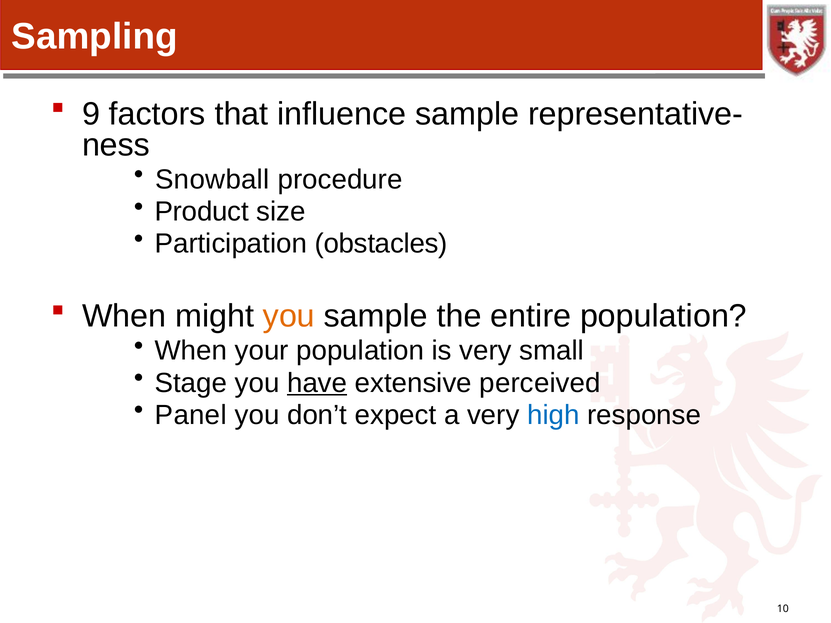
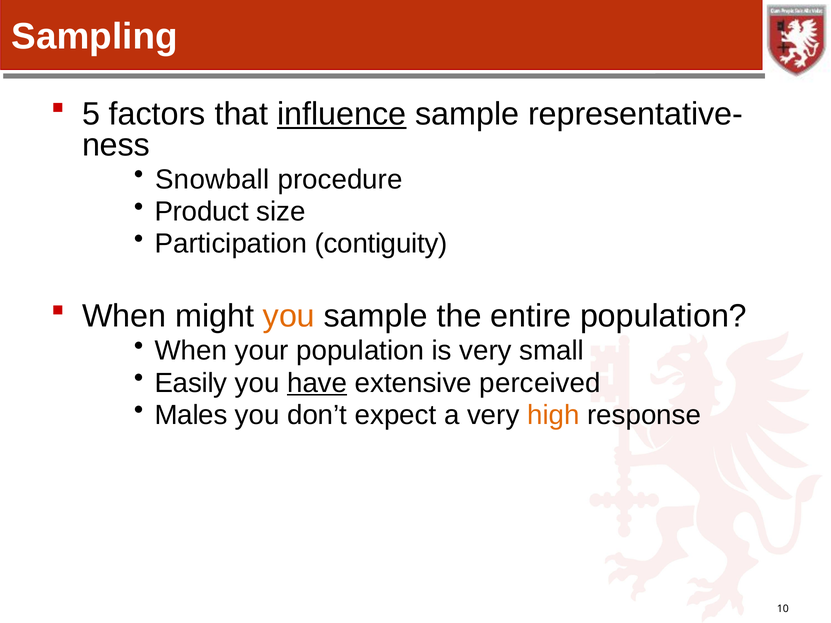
9: 9 -> 5
influence underline: none -> present
obstacles: obstacles -> contiguity
Stage: Stage -> Easily
Panel: Panel -> Males
high colour: blue -> orange
